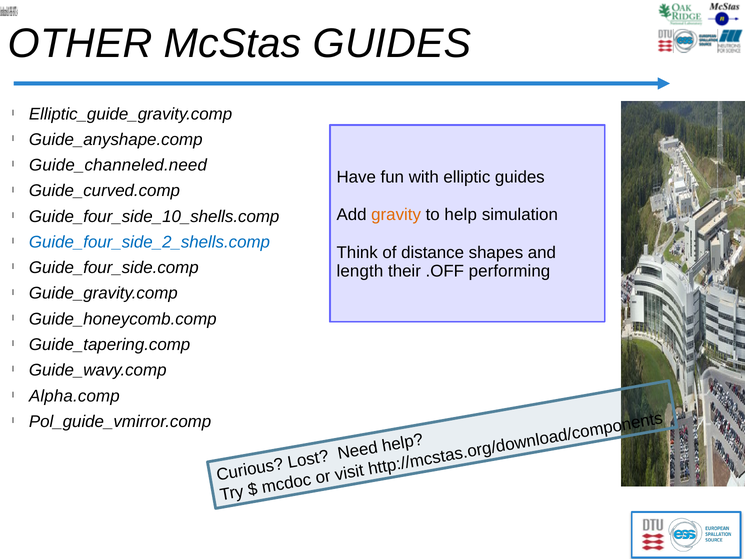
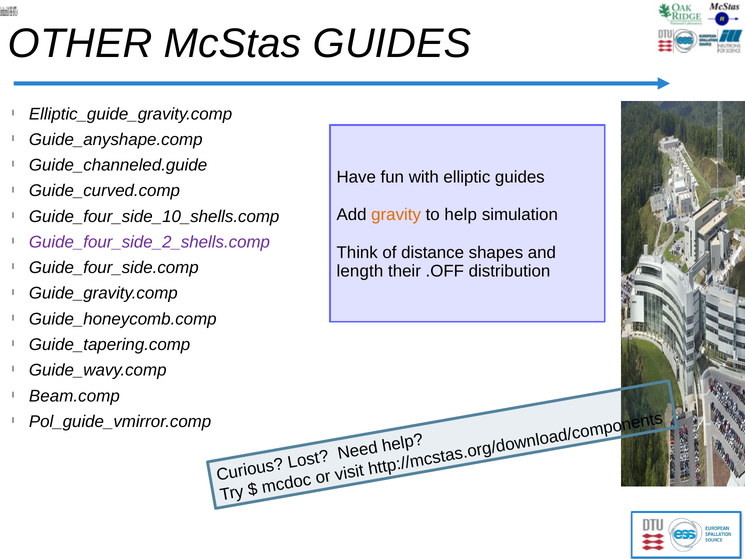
Guide_channeled.need: Guide_channeled.need -> Guide_channeled.guide
Guide_four_side_2_shells.comp colour: blue -> purple
performing: performing -> distribution
Alpha.comp: Alpha.comp -> Beam.comp
